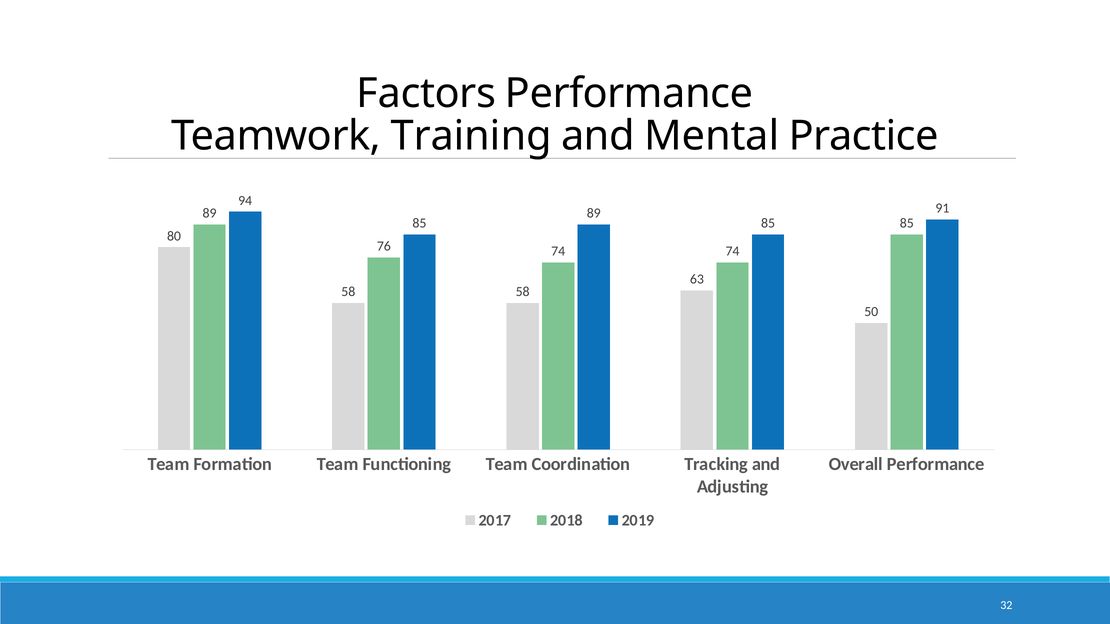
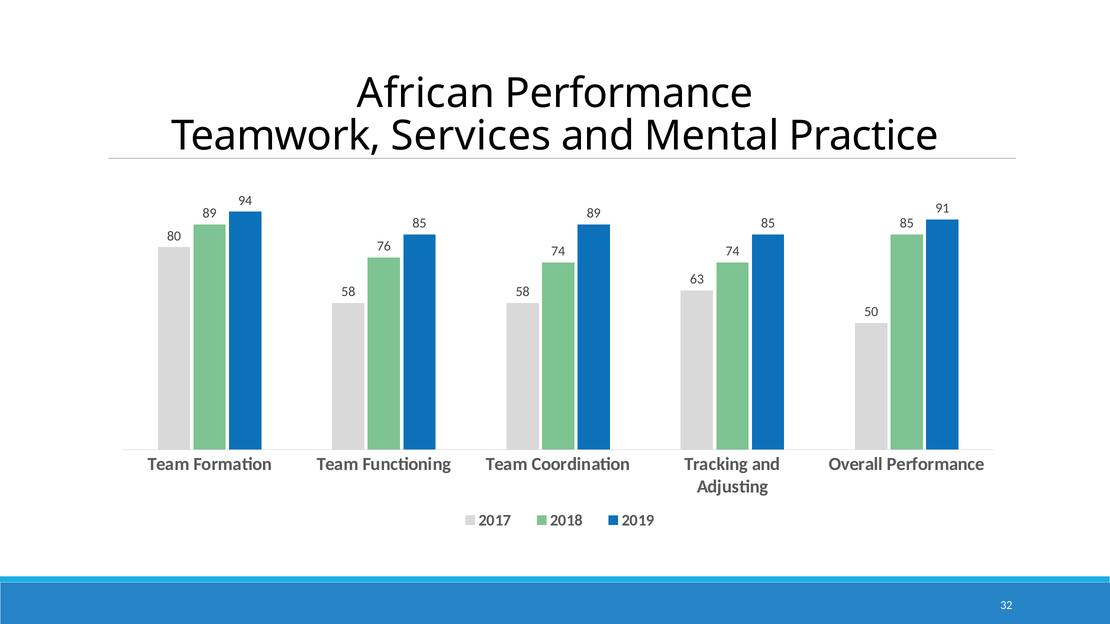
Factors: Factors -> African
Training: Training -> Services
